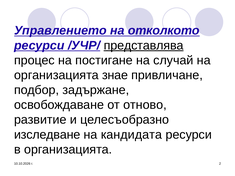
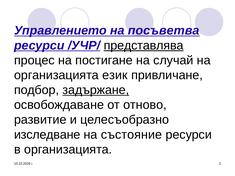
отколкото: отколкото -> посъветва
знае: знае -> език
задържане underline: none -> present
кандидата: кандидата -> състояние
